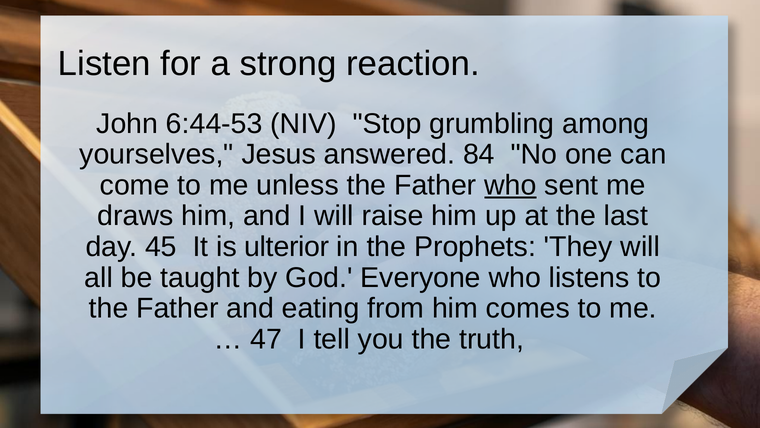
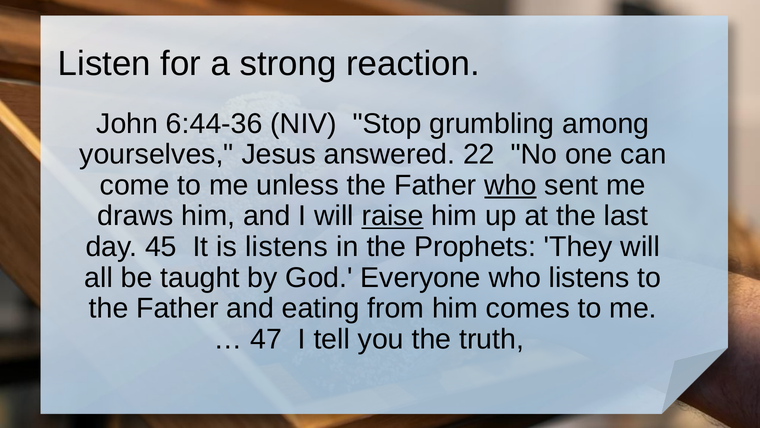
6:44-53: 6:44-53 -> 6:44-36
84: 84 -> 22
raise underline: none -> present
is ulterior: ulterior -> listens
